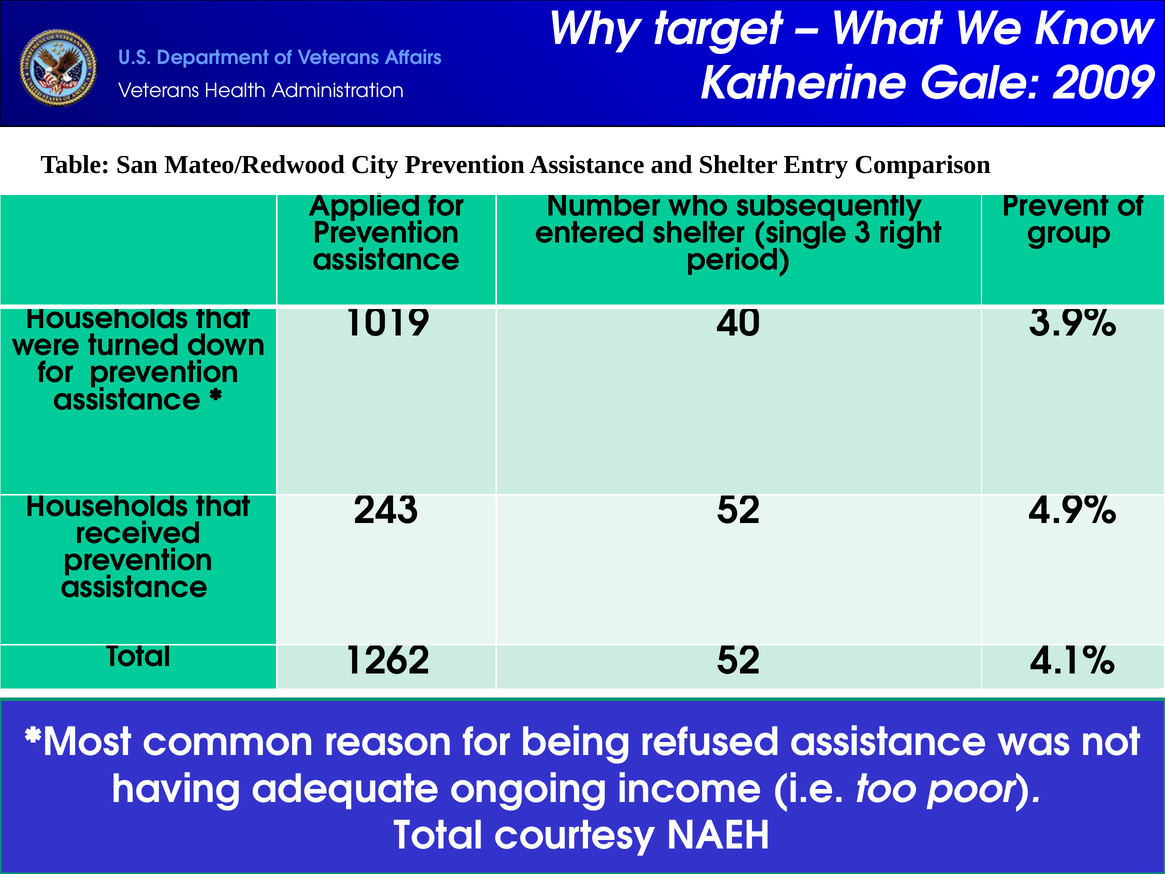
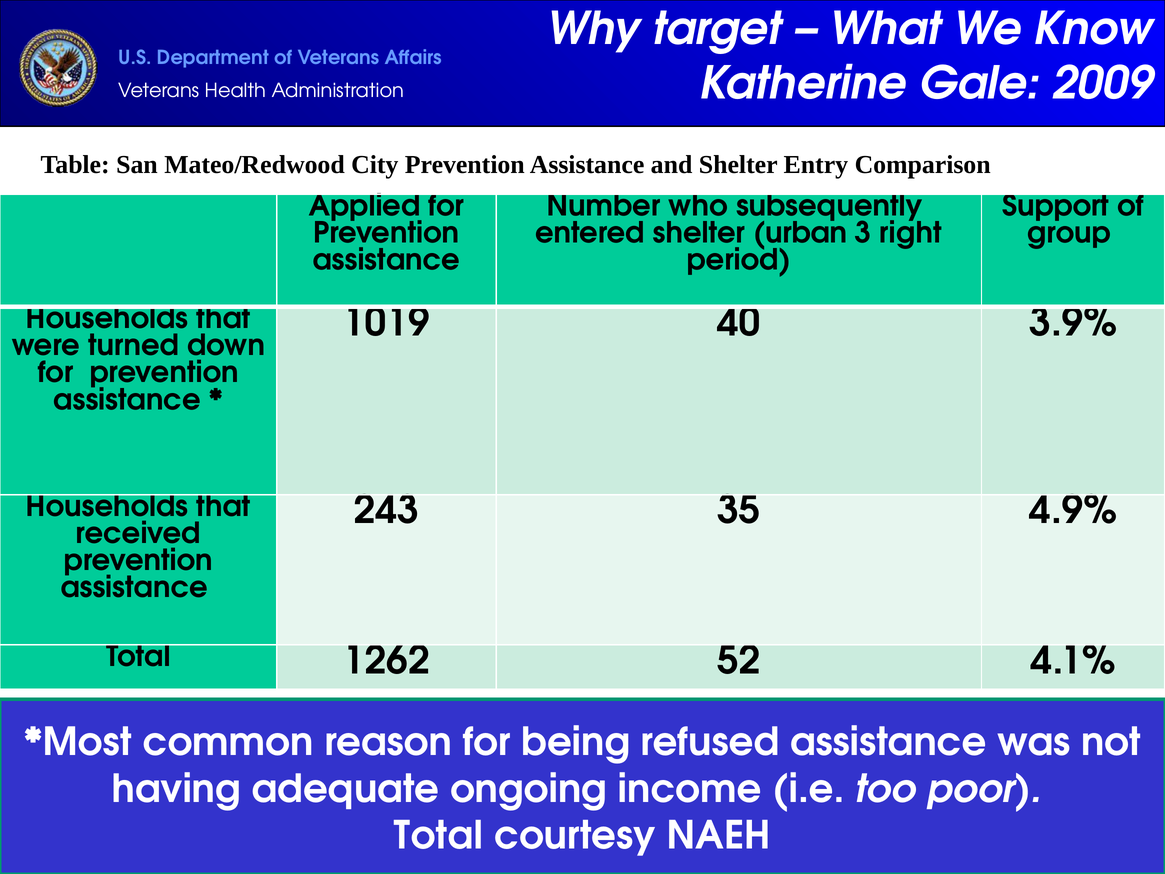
Prevent: Prevent -> Support
single: single -> urban
243 52: 52 -> 35
